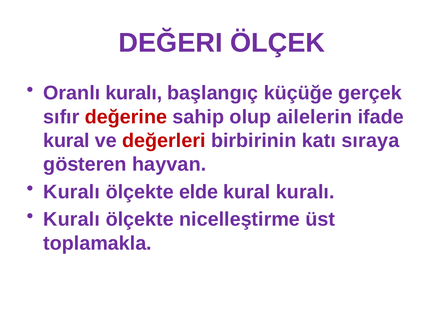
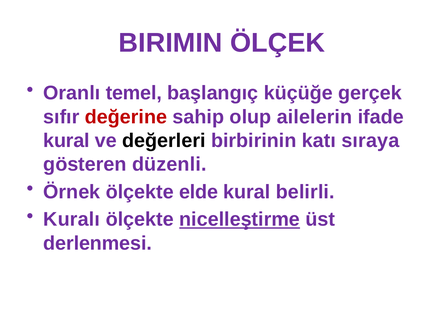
DEĞERI: DEĞERI -> BIRIMIN
Oranlı kuralı: kuralı -> temel
değerleri colour: red -> black
hayvan: hayvan -> düzenli
Kuralı at (72, 192): Kuralı -> Örnek
kural kuralı: kuralı -> belirli
nicelleştirme underline: none -> present
toplamakla: toplamakla -> derlenmesi
